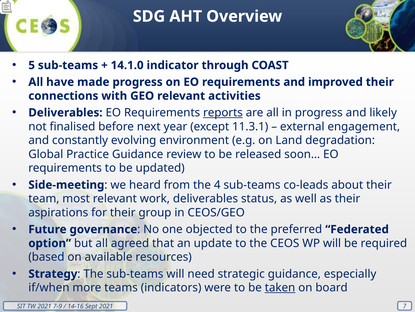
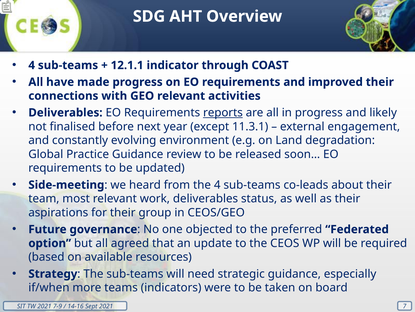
5 at (32, 65): 5 -> 4
14.1.0: 14.1.0 -> 12.1.1
taken underline: present -> none
